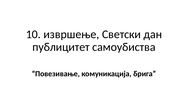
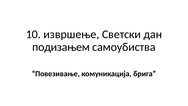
публицитет: публицитет -> подизањем
